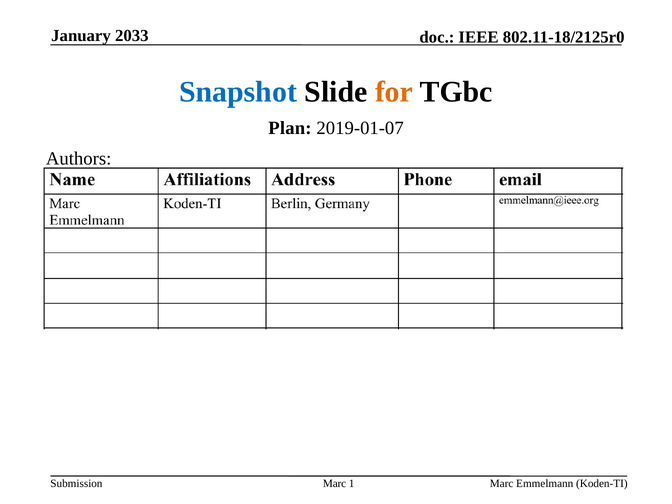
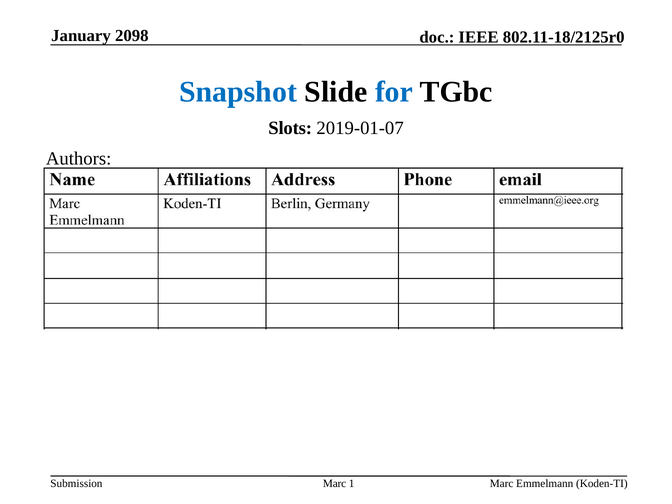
2033: 2033 -> 2098
for colour: orange -> blue
Plan: Plan -> Slots
